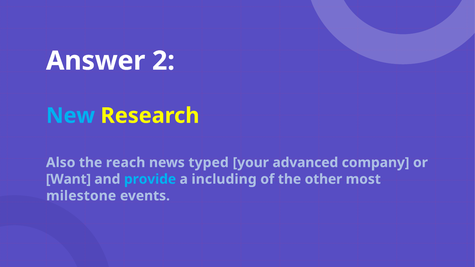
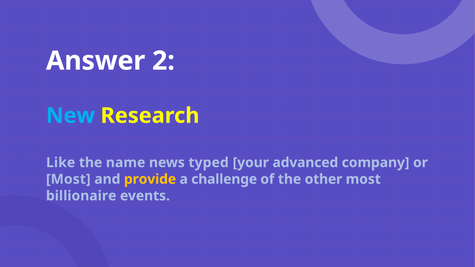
Also: Also -> Like
reach: reach -> name
Want at (68, 179): Want -> Most
provide colour: light blue -> yellow
including: including -> challenge
milestone: milestone -> billionaire
